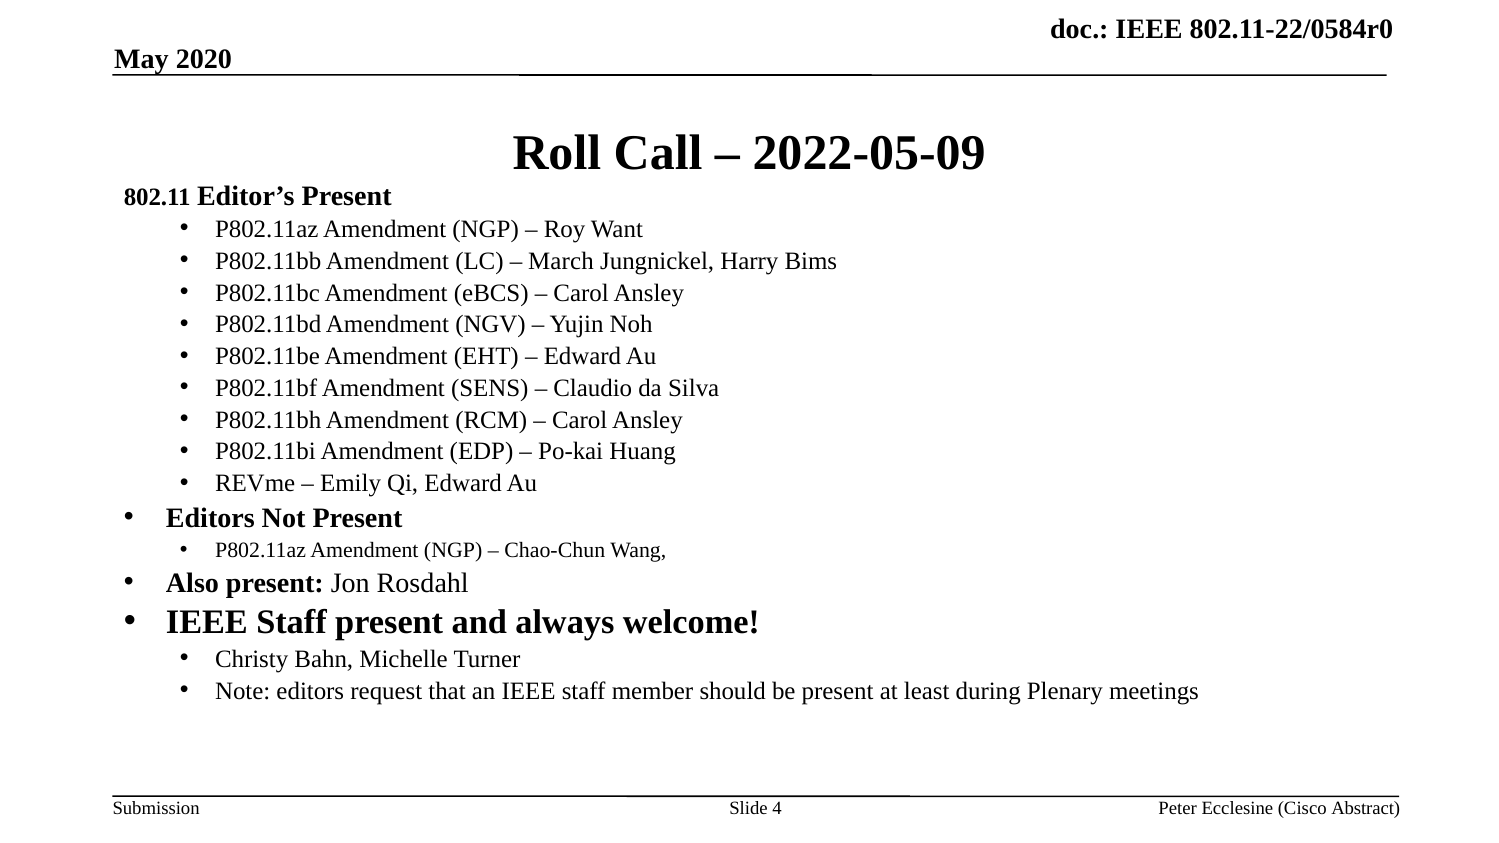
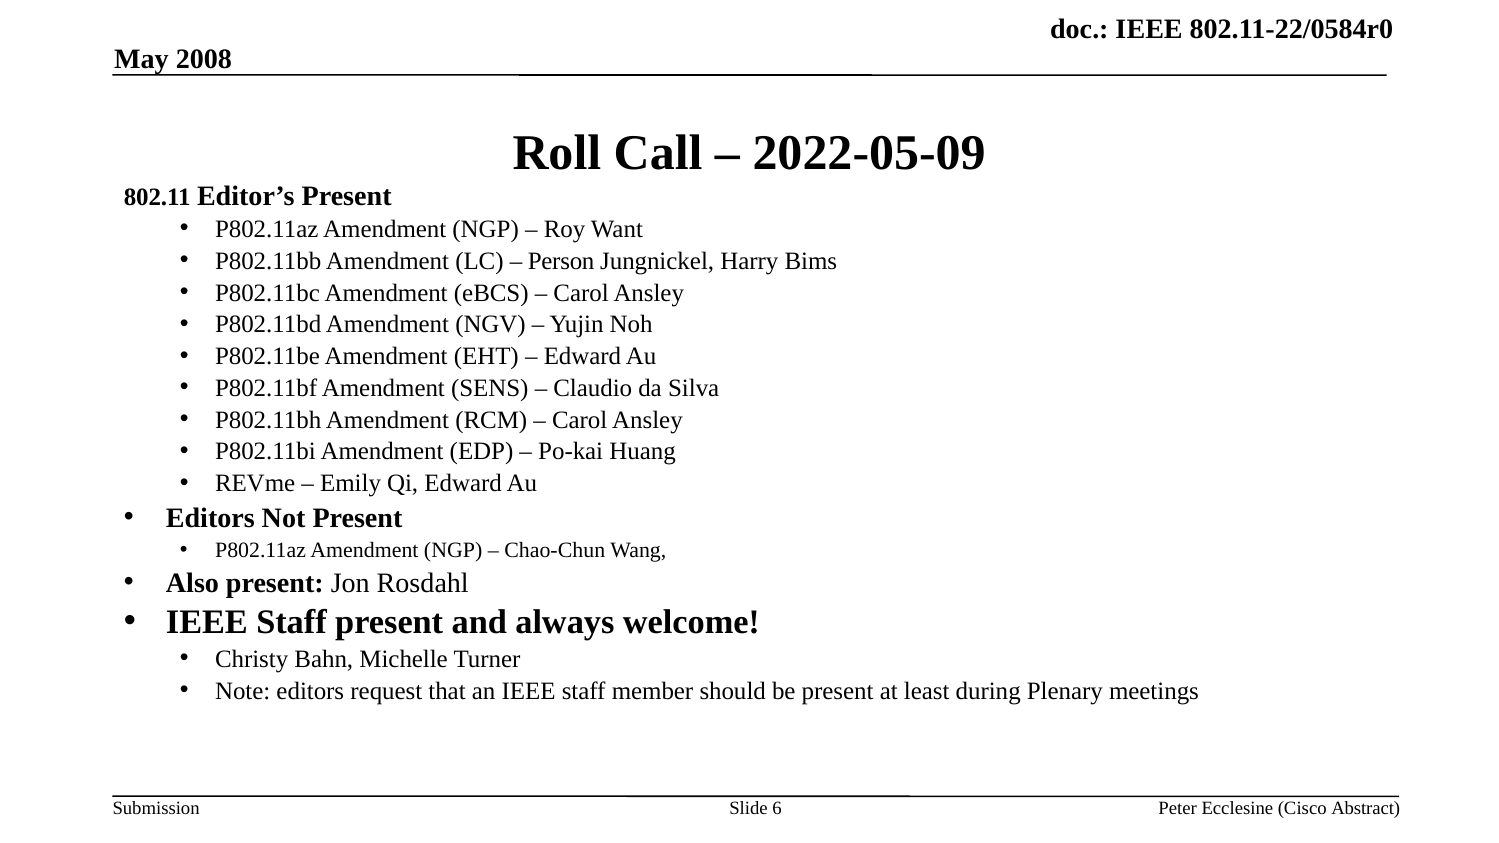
2020: 2020 -> 2008
March: March -> Person
4: 4 -> 6
